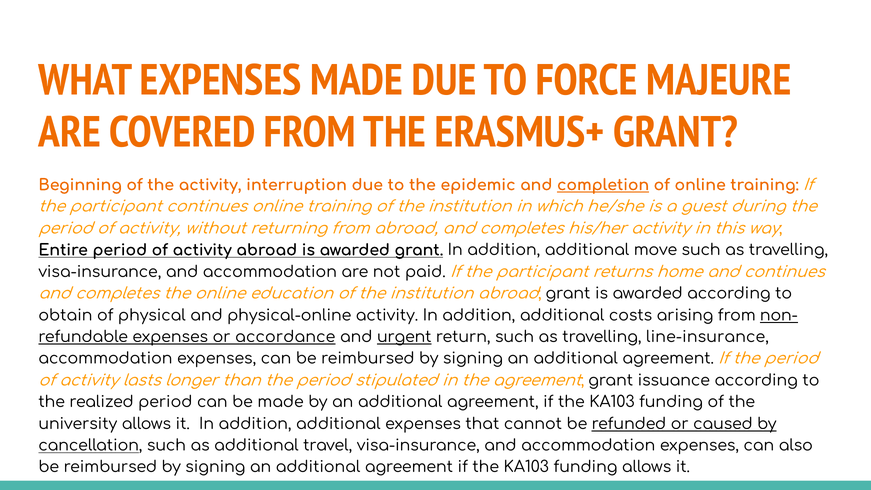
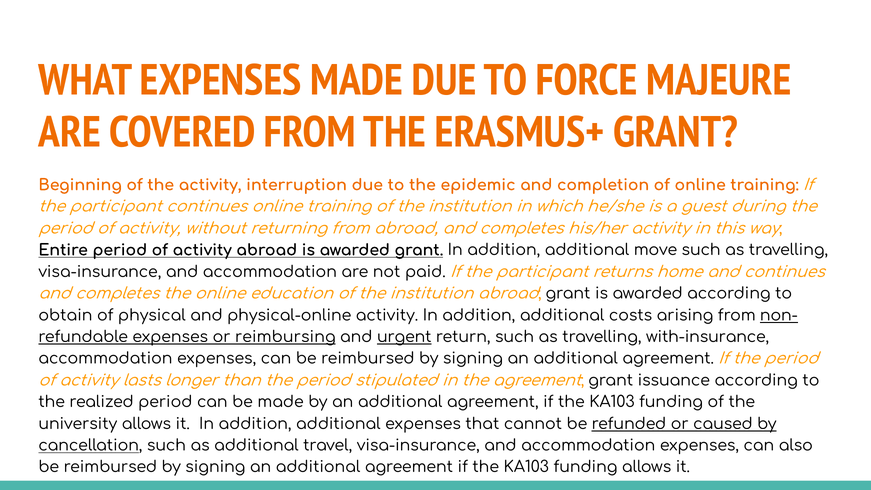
completion underline: present -> none
accordance: accordance -> reimbursing
line-insurance: line-insurance -> with-insurance
